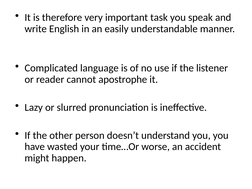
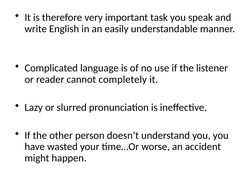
apostrophe: apostrophe -> completely
